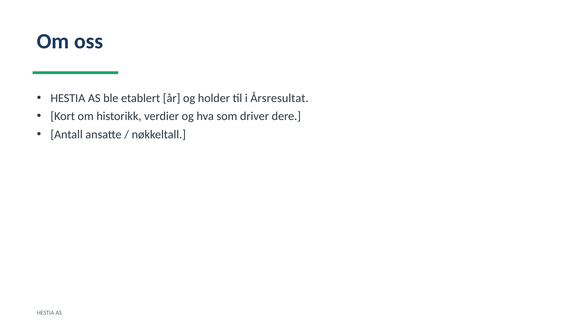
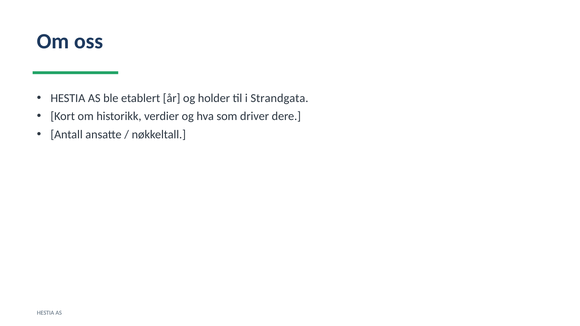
Årsresultat: Årsresultat -> Strandgata
